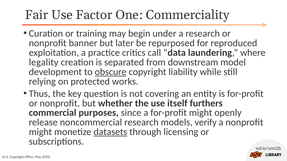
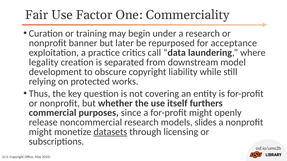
reproduced: reproduced -> acceptance
obscure underline: present -> none
verify: verify -> slides
